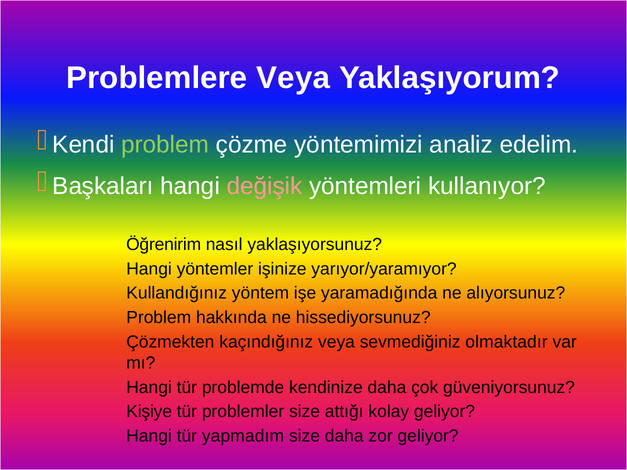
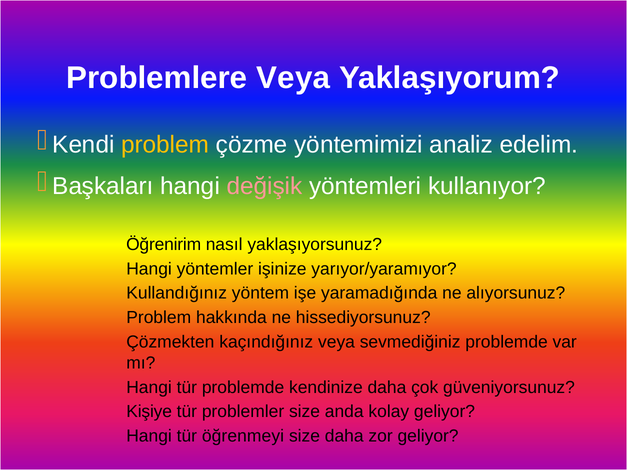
problem at (165, 145) colour: light green -> yellow
sevmediğiniz olmaktadır: olmaktadır -> problemde
attığı: attığı -> anda
yapmadım: yapmadım -> öğrenmeyi
